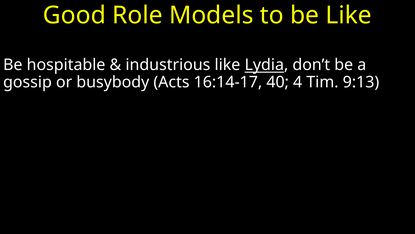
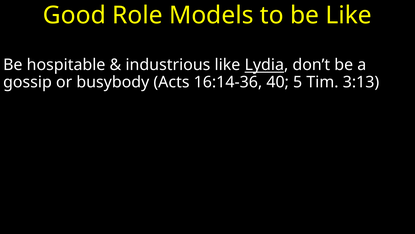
16:14-17: 16:14-17 -> 16:14-36
4: 4 -> 5
9:13: 9:13 -> 3:13
